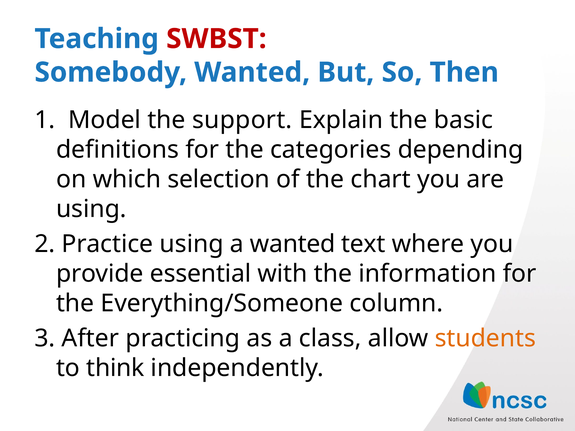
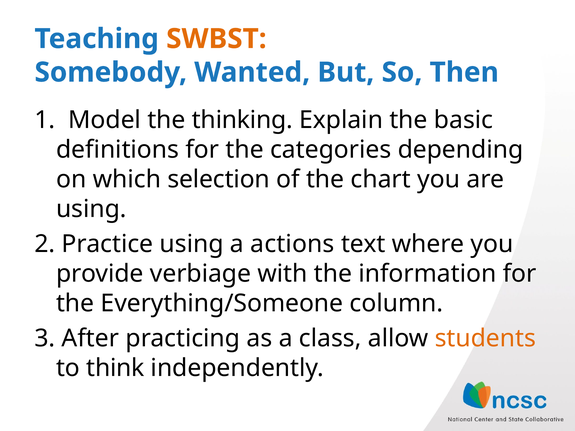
SWBST colour: red -> orange
support: support -> thinking
a wanted: wanted -> actions
essential: essential -> verbiage
